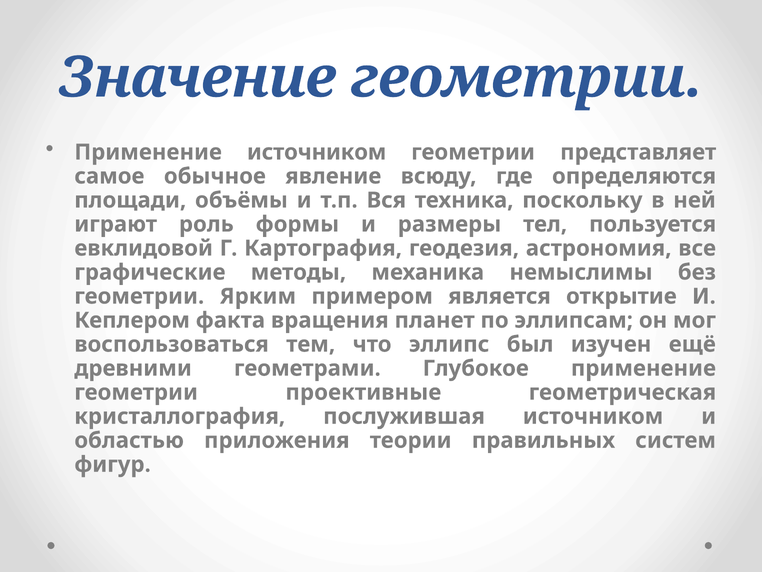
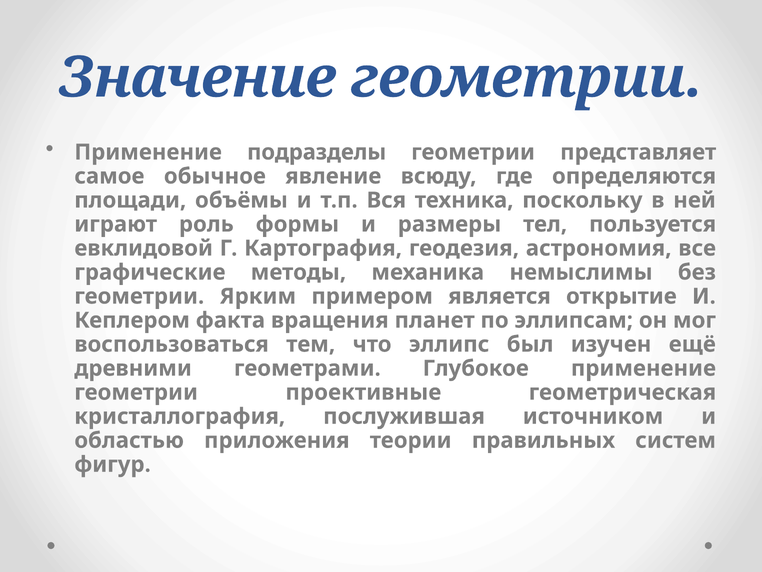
Применение источником: источником -> подразделы
